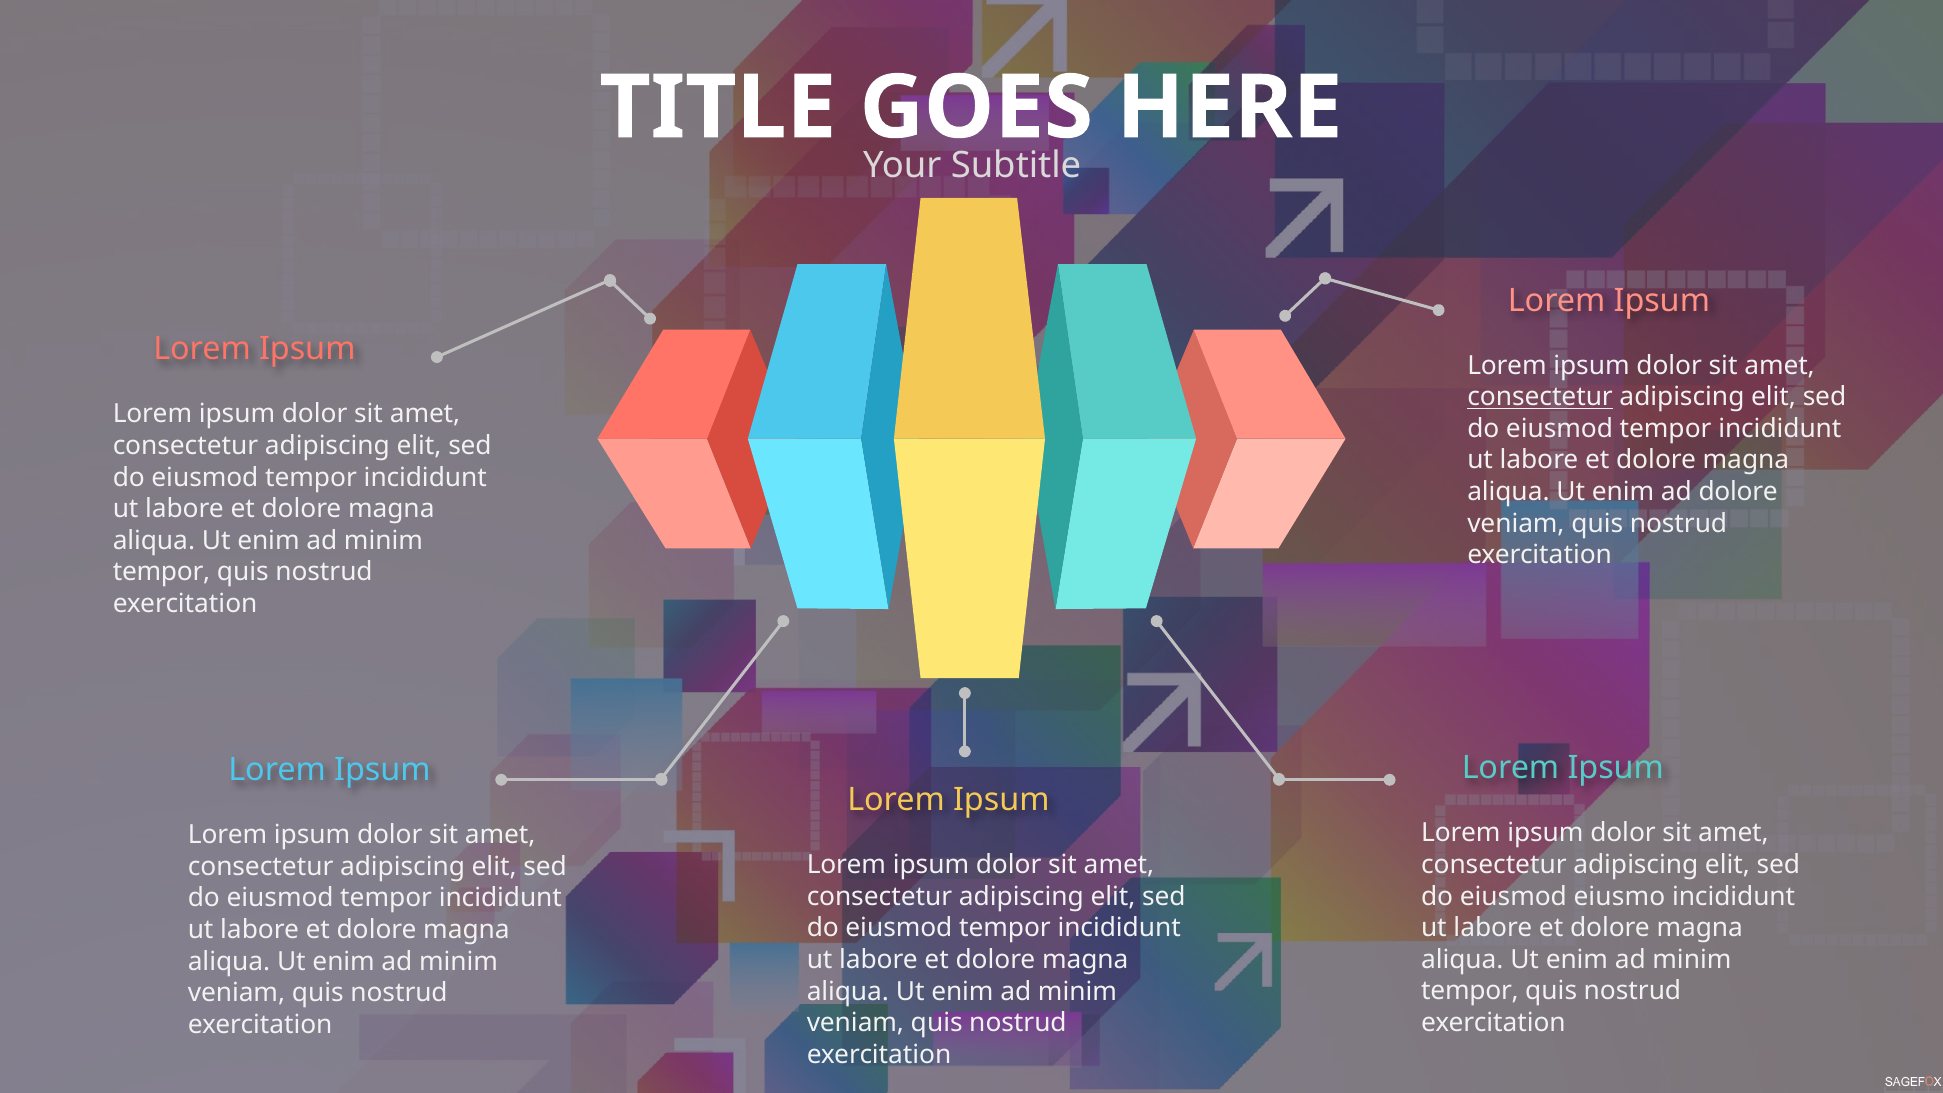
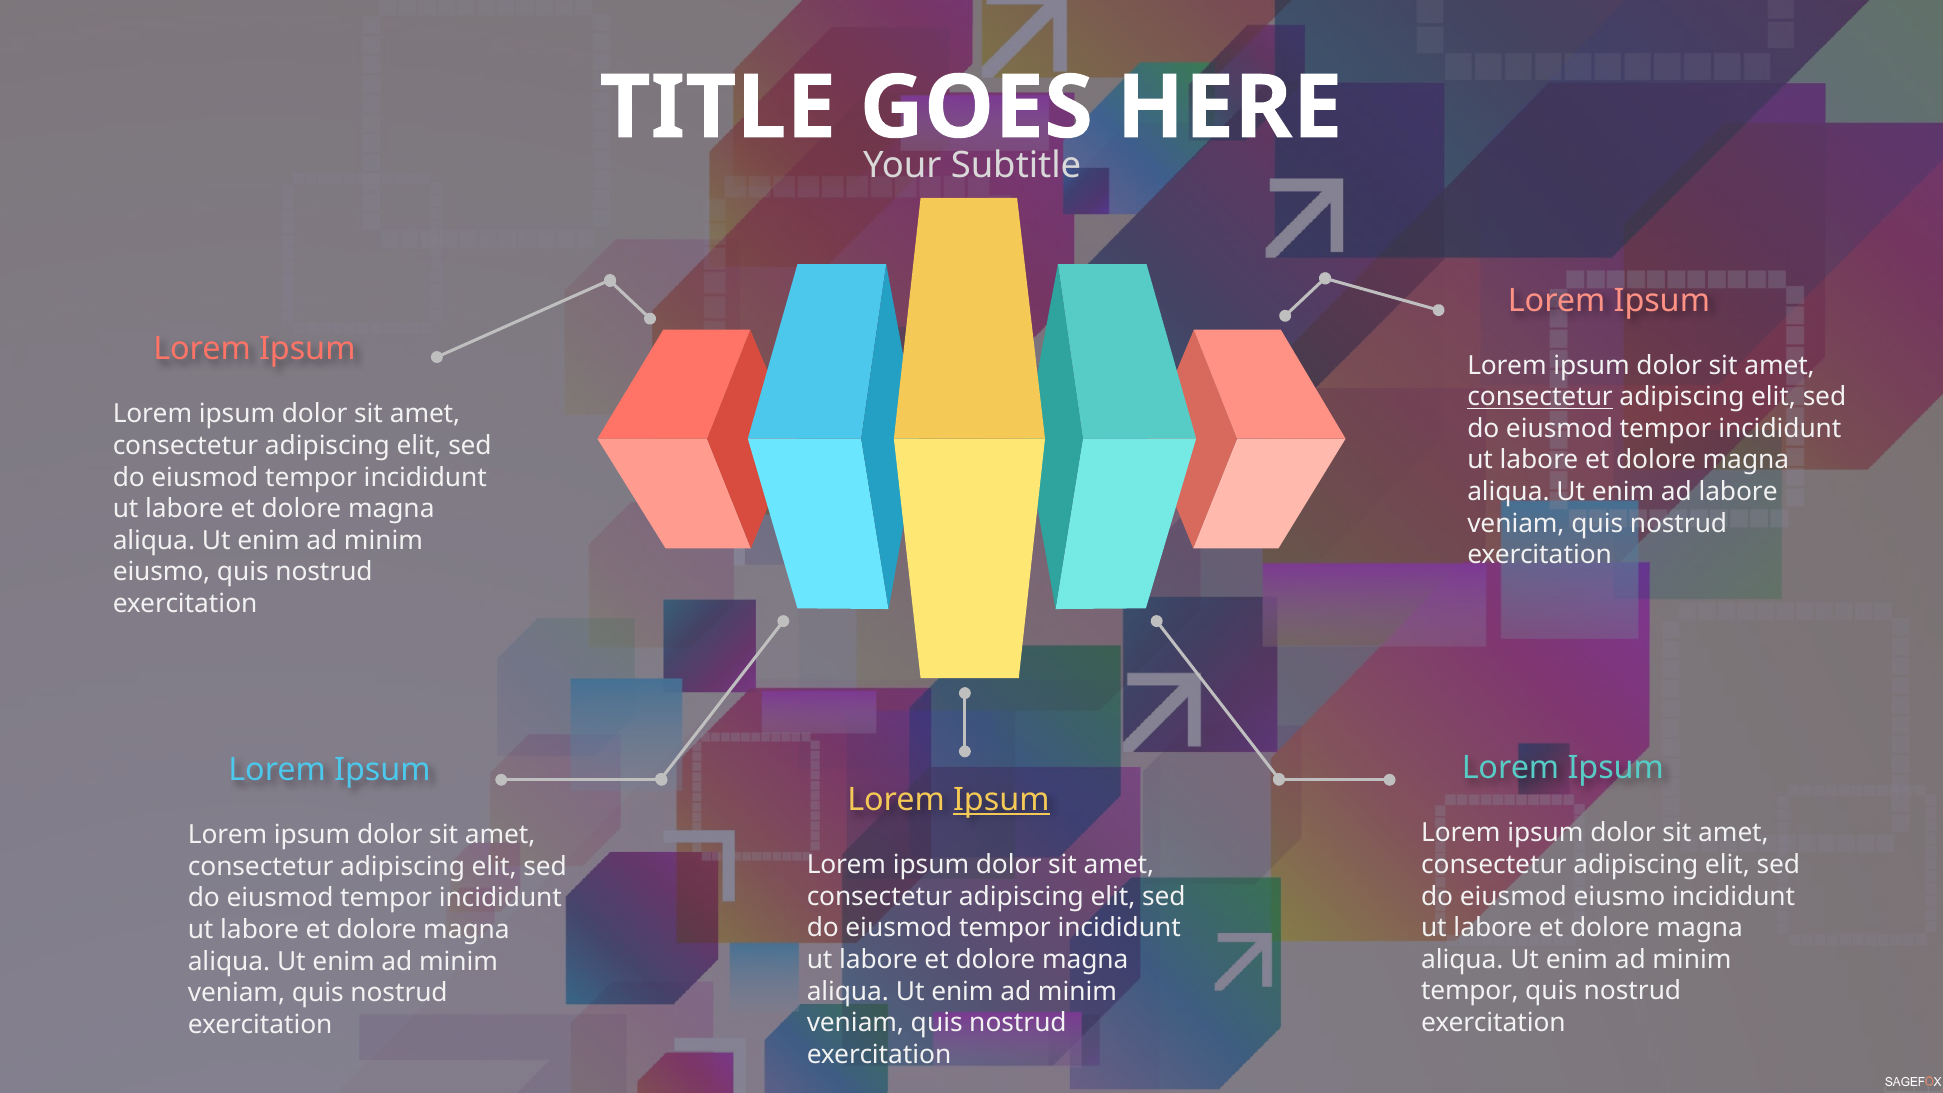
ad dolore: dolore -> labore
tempor at (162, 572): tempor -> eiusmo
Ipsum at (1001, 800) underline: none -> present
